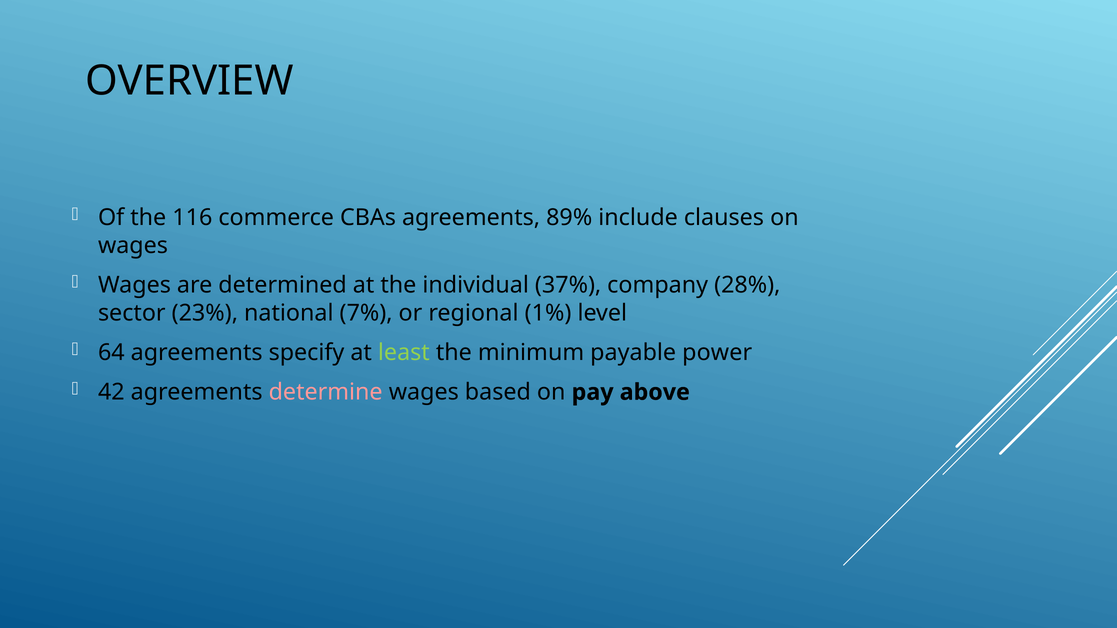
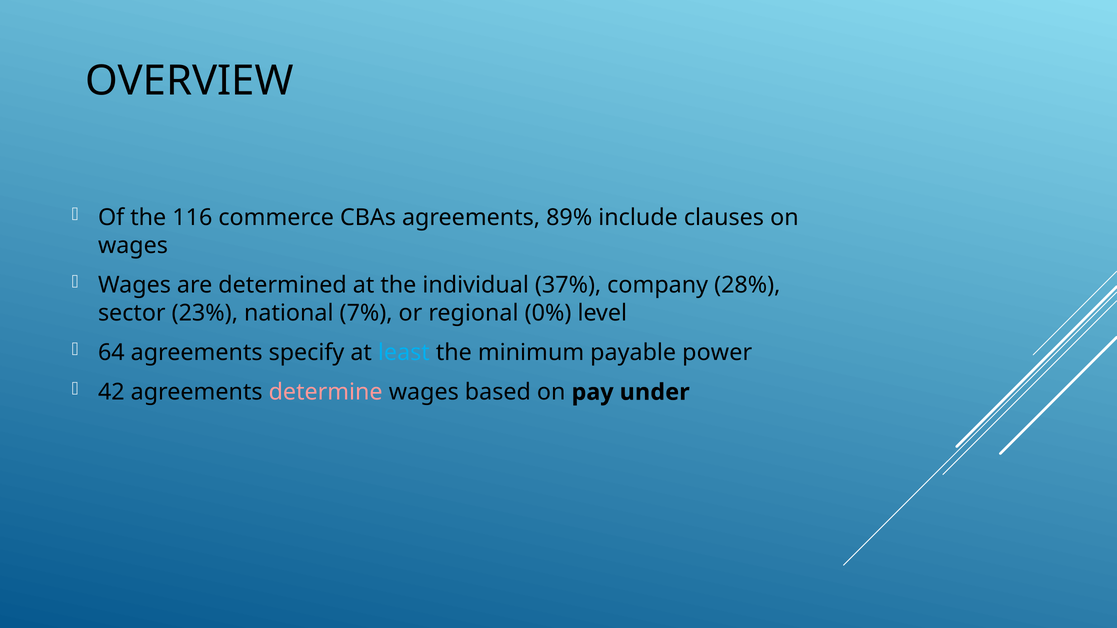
1%: 1% -> 0%
least colour: light green -> light blue
above: above -> under
